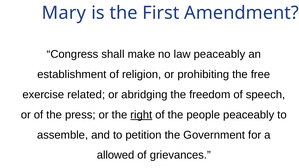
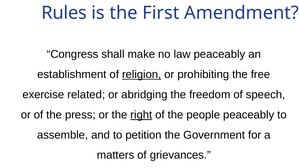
Mary: Mary -> Rules
religion underline: none -> present
allowed: allowed -> matters
